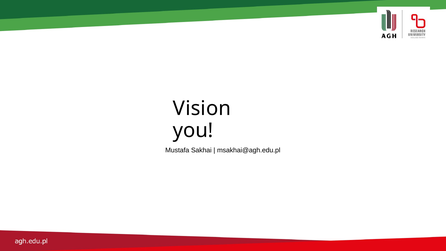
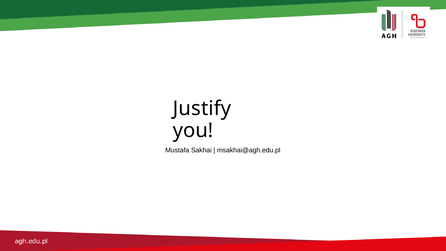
Vision: Vision -> Justify
